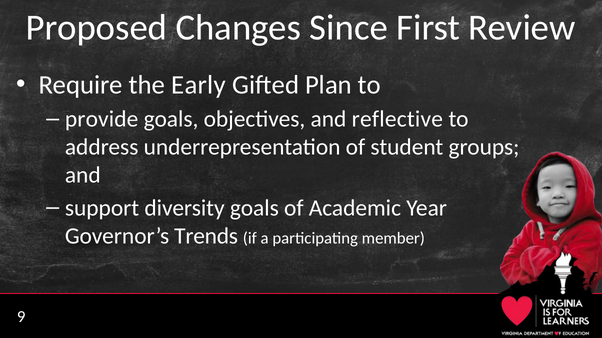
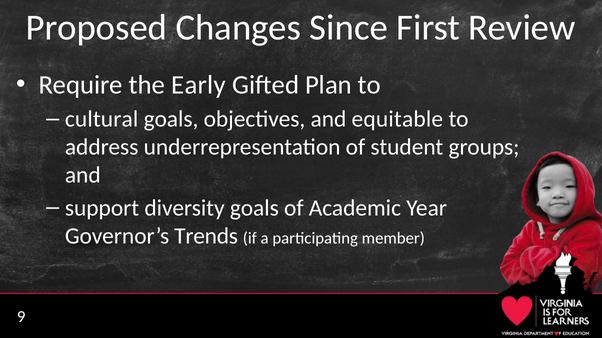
provide: provide -> cultural
reflective: reflective -> equitable
